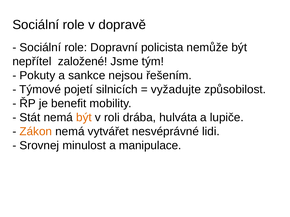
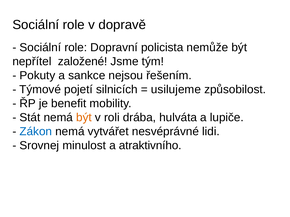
vyžadujte: vyžadujte -> usilujeme
Zákon colour: orange -> blue
manipulace: manipulace -> atraktivního
